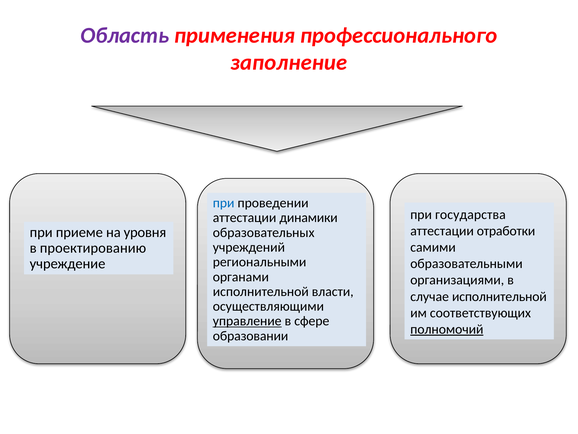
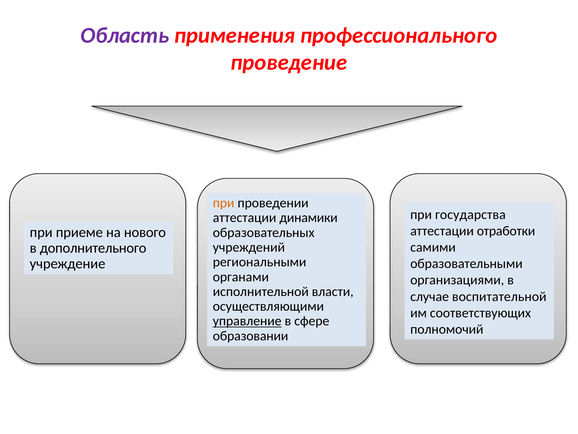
заполнение: заполнение -> проведение
при at (224, 203) colour: blue -> orange
уровня: уровня -> нового
проектированию: проектированию -> дополнительного
случае исполнительной: исполнительной -> воспитательной
полномочий underline: present -> none
